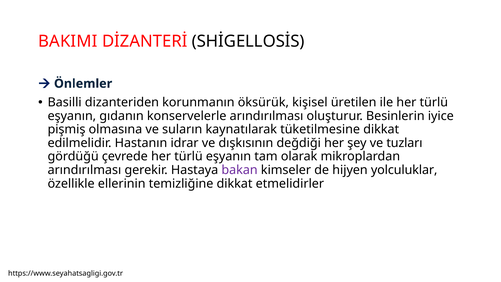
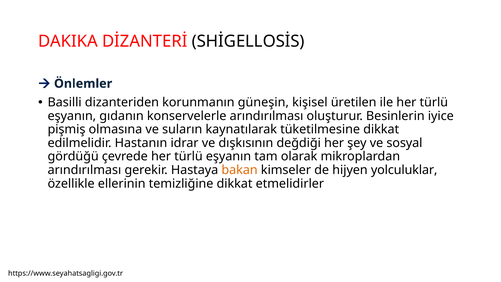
BAKIMI: BAKIMI -> DAKIKA
öksürük: öksürük -> güneşin
tuzları: tuzları -> sosyal
bakan colour: purple -> orange
